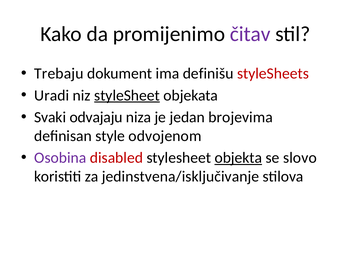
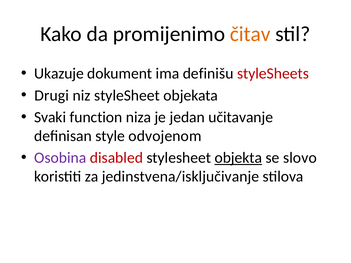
čitav colour: purple -> orange
Trebaju: Trebaju -> Ukazuje
Uradi: Uradi -> Drugi
styleSheet at (127, 95) underline: present -> none
odvajaju: odvajaju -> function
brojevima: brojevima -> učitavanje
